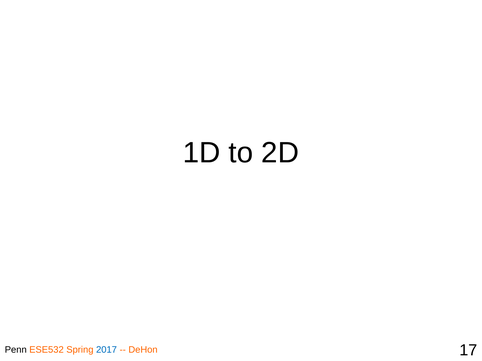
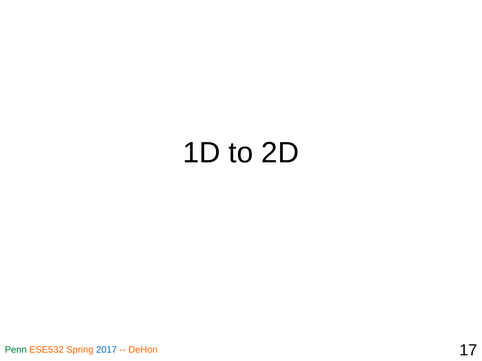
Penn colour: black -> green
